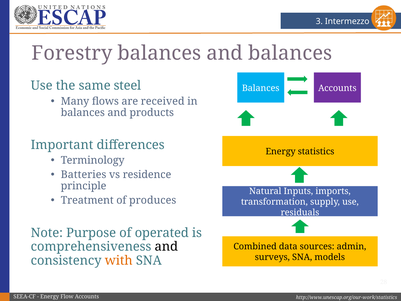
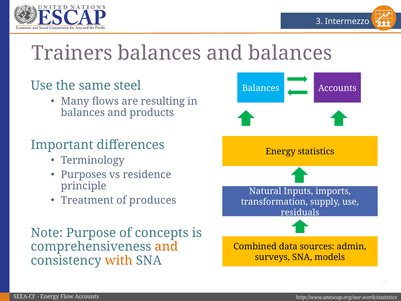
Forestry: Forestry -> Trainers
received: received -> resulting
Batteries: Batteries -> Purposes
operated: operated -> concepts
and at (166, 246) colour: black -> orange
